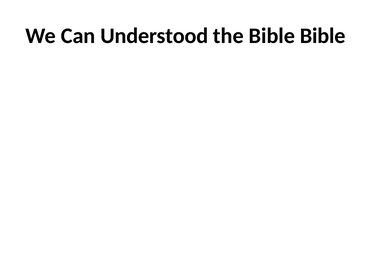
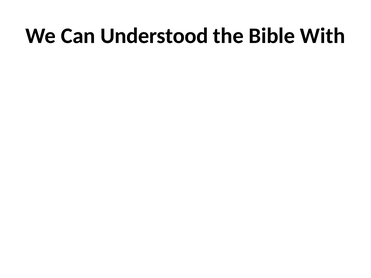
Bible Bible: Bible -> With
